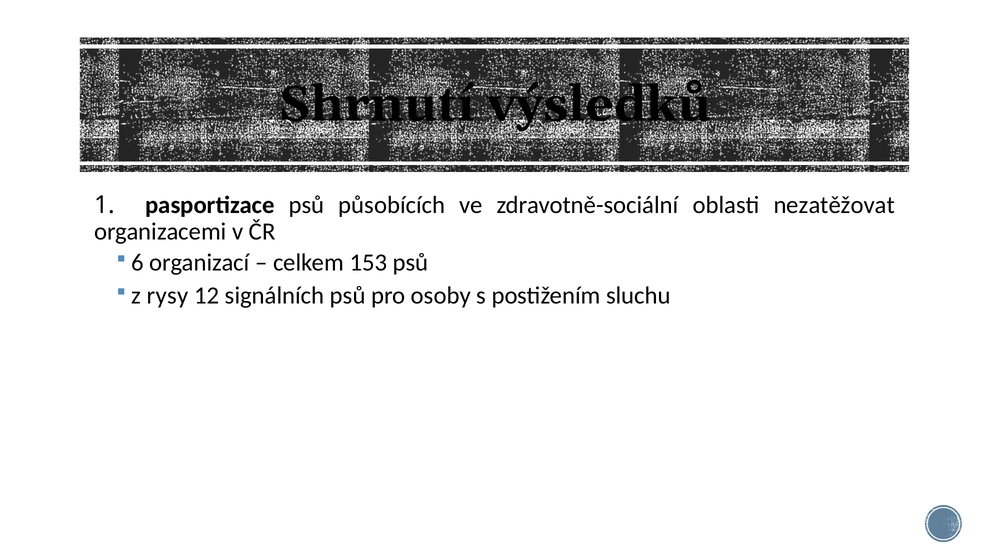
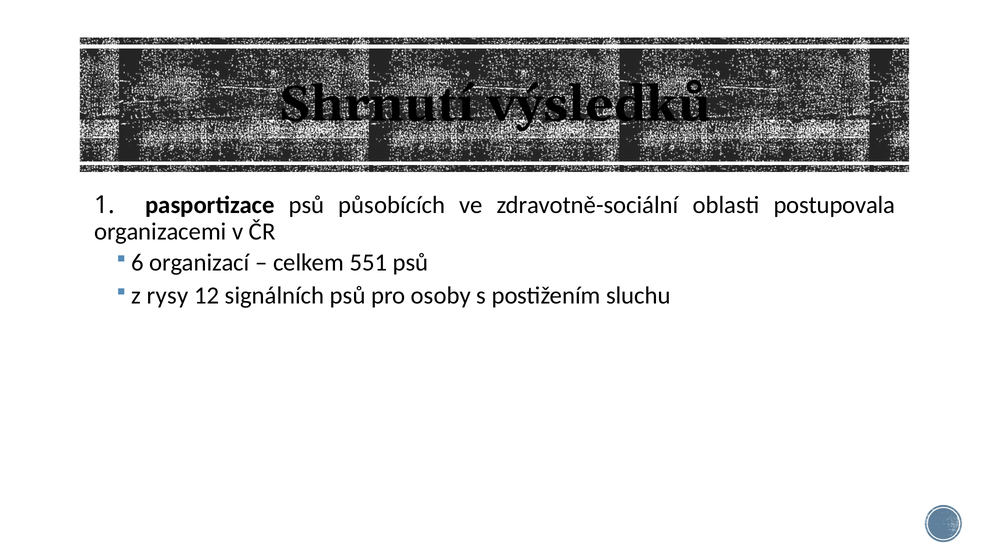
nezatěžovat: nezatěžovat -> postupovala
153: 153 -> 551
